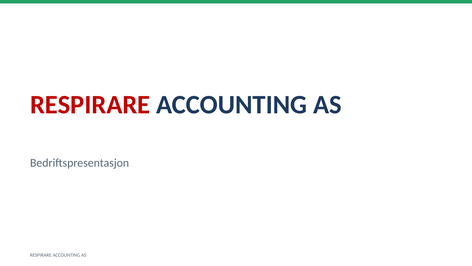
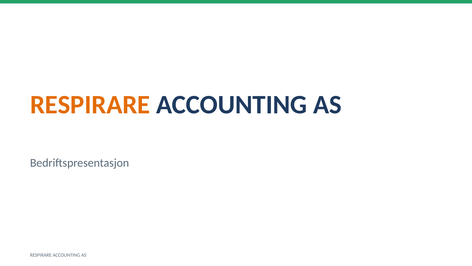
RESPIRARE at (90, 105) colour: red -> orange
